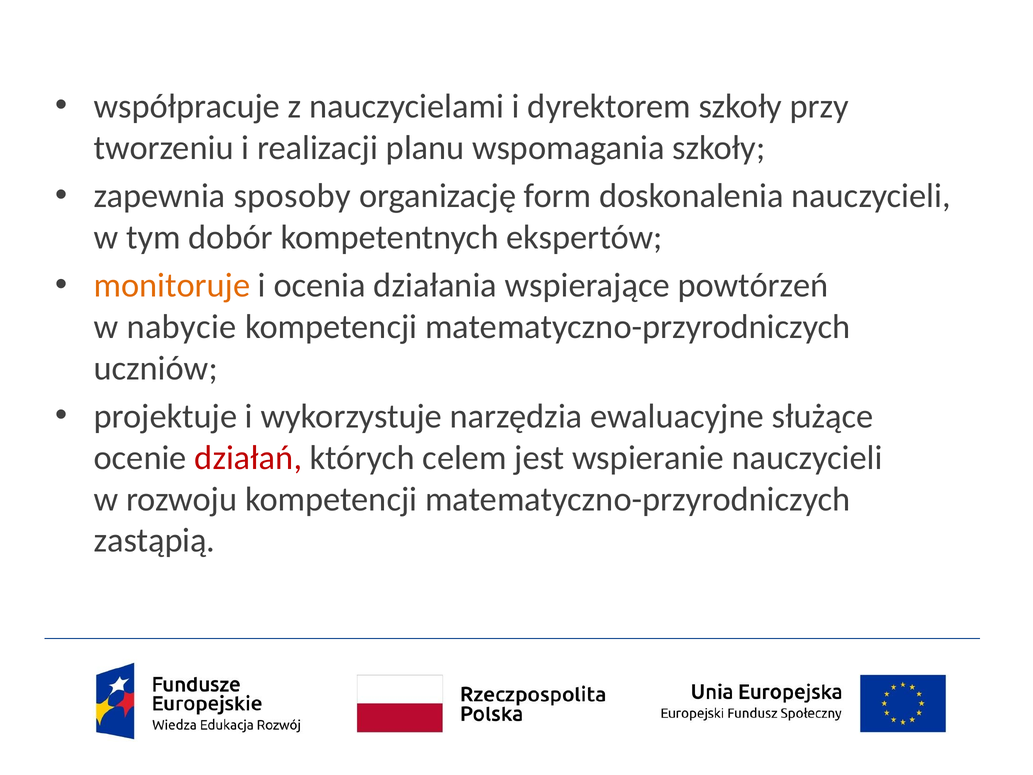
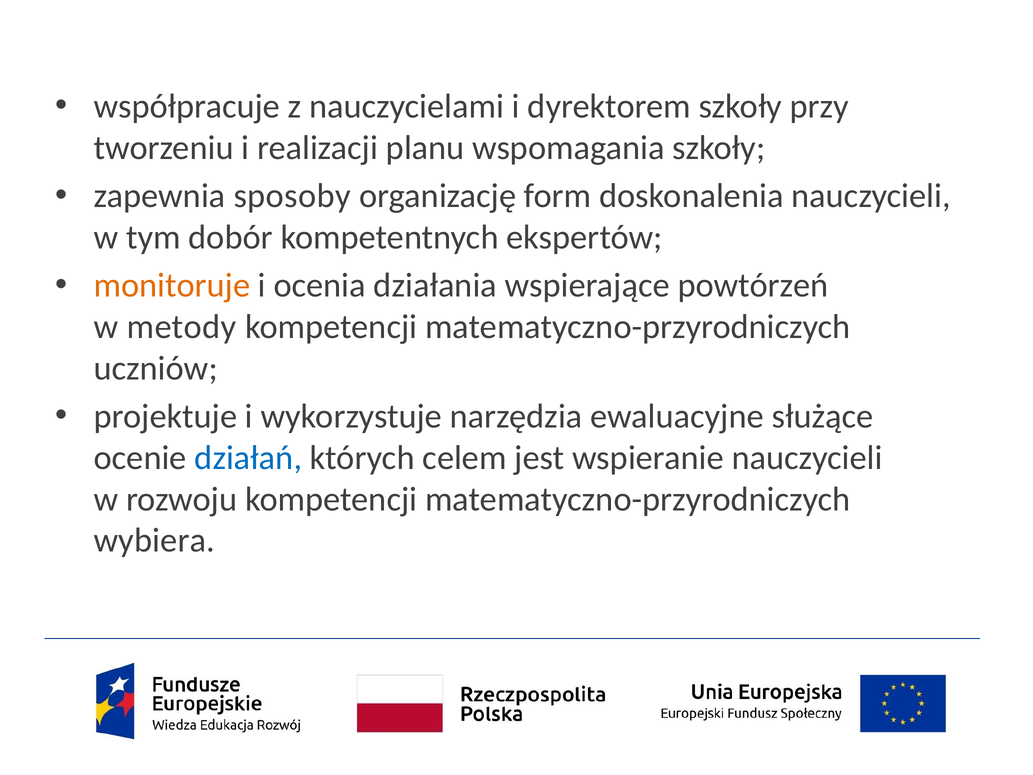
nabycie: nabycie -> metody
działań colour: red -> blue
zastąpią: zastąpią -> wybiera
